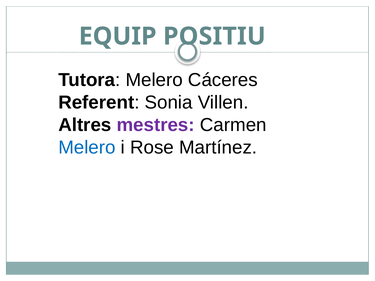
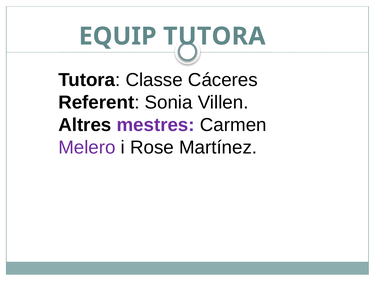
EQUIP POSITIU: POSITIU -> TUTORA
Tutora Melero: Melero -> Classe
Melero at (87, 148) colour: blue -> purple
